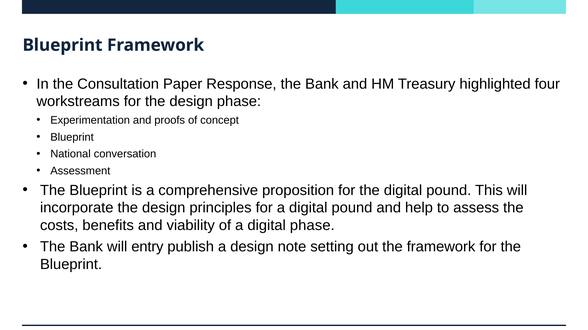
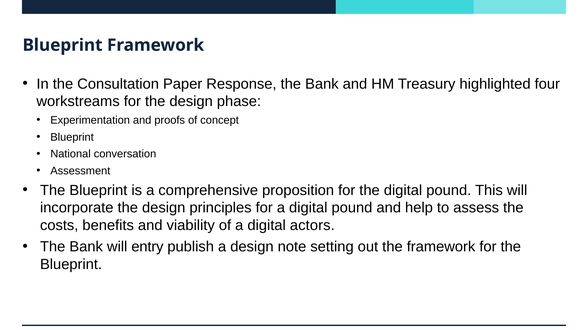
digital phase: phase -> actors
